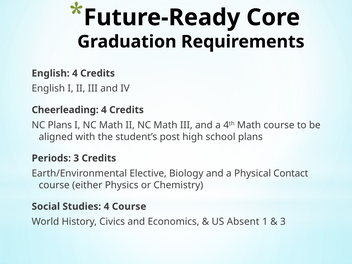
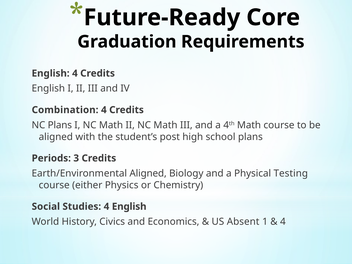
Cheerleading: Cheerleading -> Combination
Earth/Environmental Elective: Elective -> Aligned
Contact: Contact -> Testing
4 Course: Course -> English
3 at (283, 222): 3 -> 4
